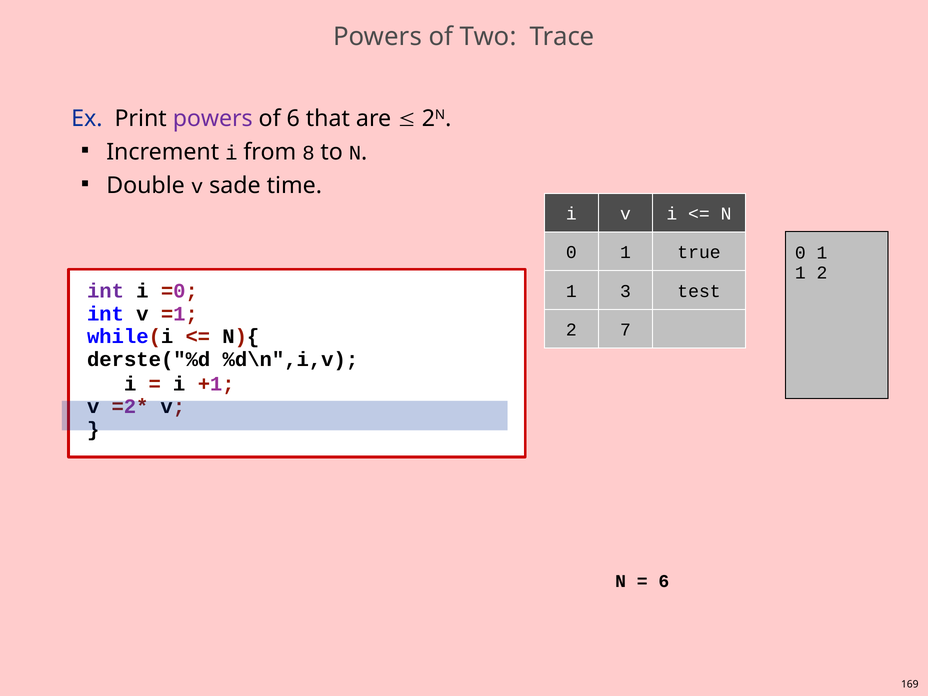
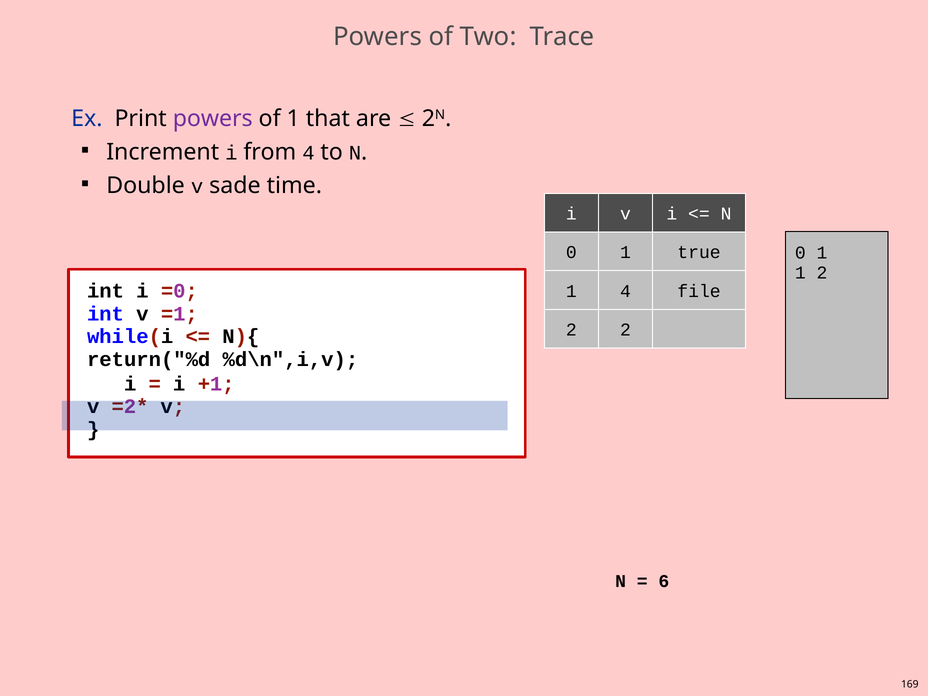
of 6: 6 -> 1
from 8: 8 -> 4
int at (106, 291) colour: purple -> black
1 3: 3 -> 4
test: test -> file
2 7: 7 -> 2
derste("%d: derste("%d -> return("%d
